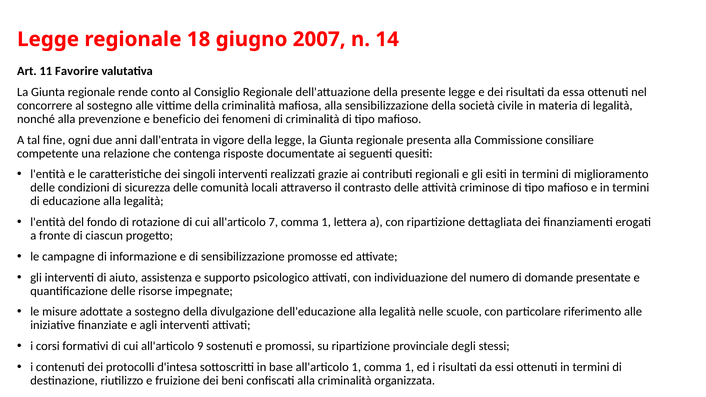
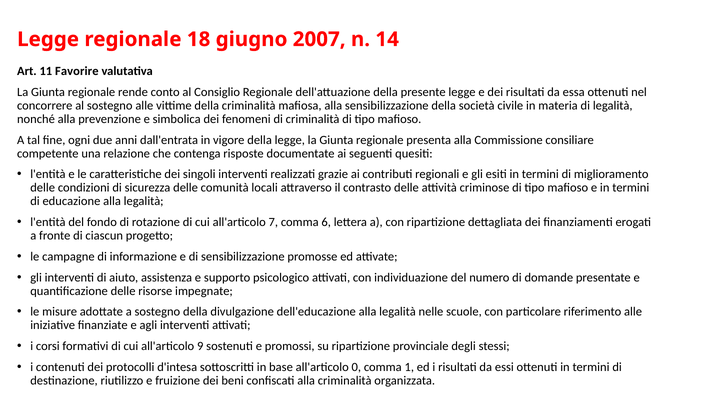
beneficio: beneficio -> simbolica
7 comma 1: 1 -> 6
all'articolo 1: 1 -> 0
